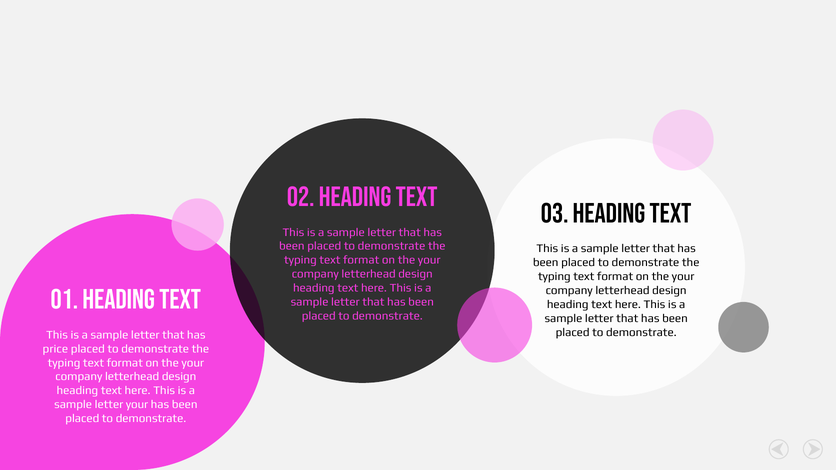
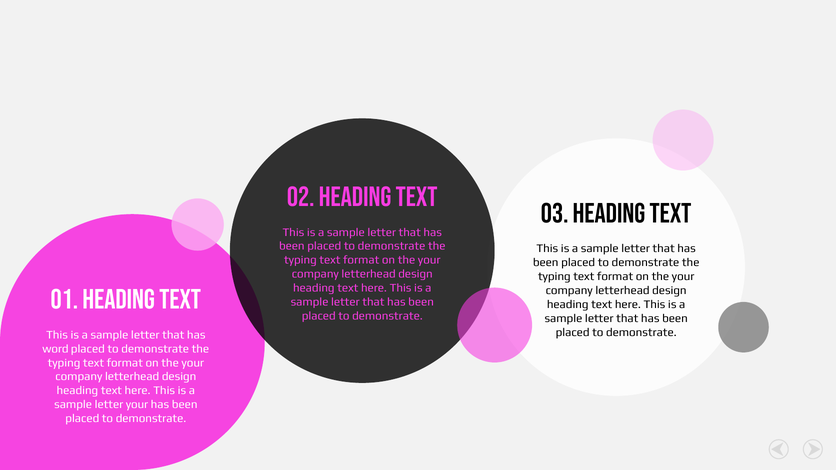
price: price -> word
